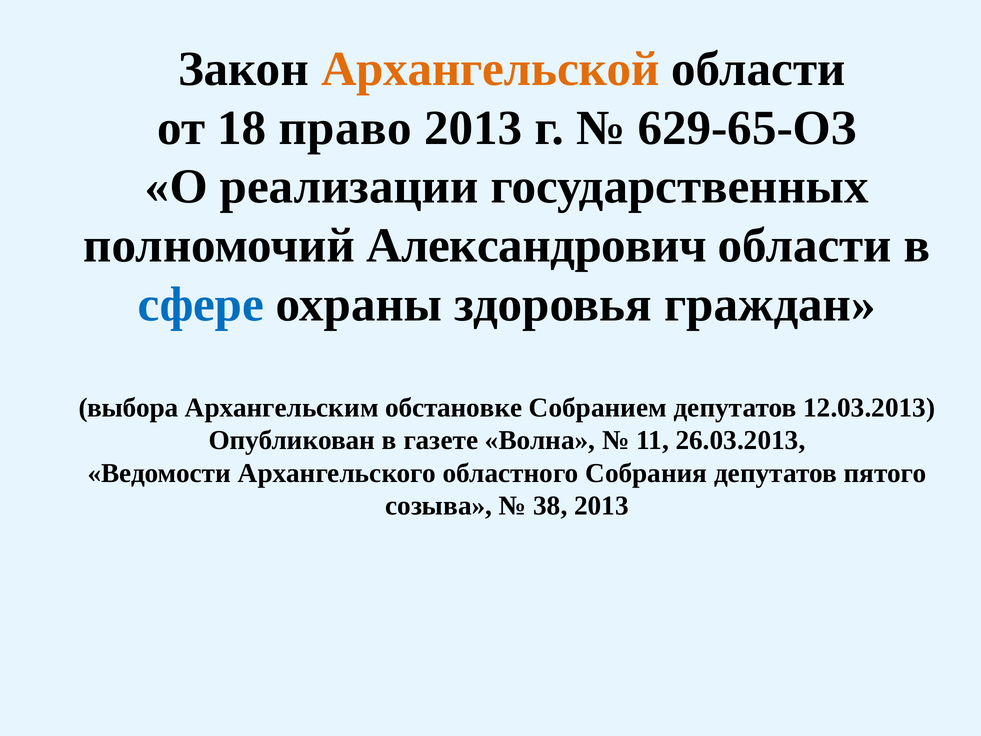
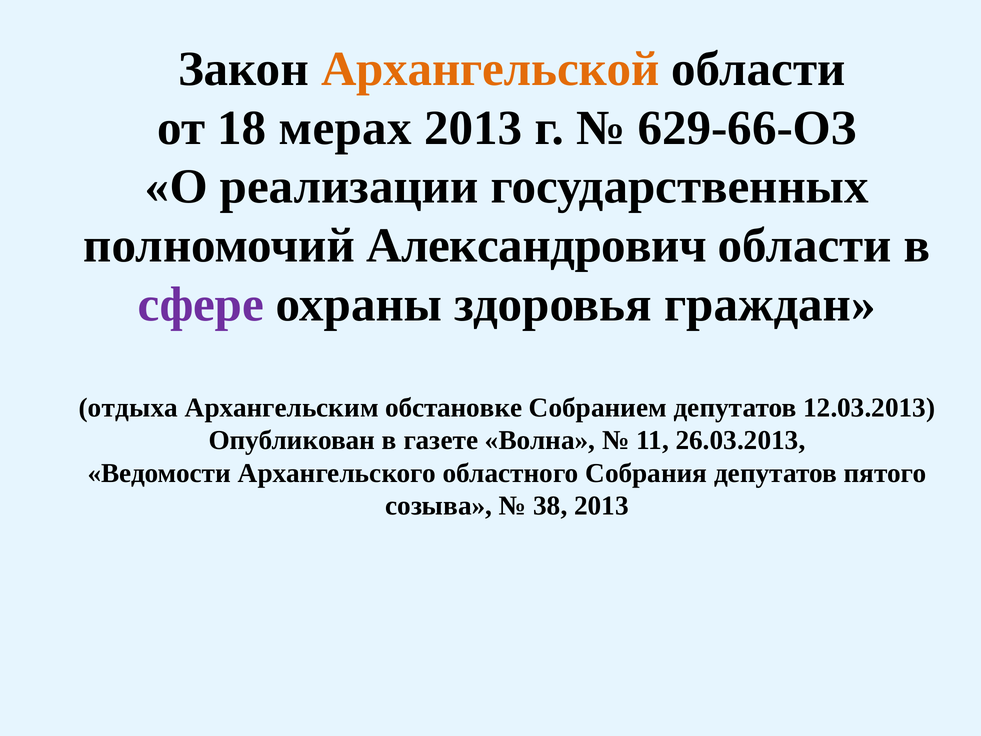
право: право -> мерах
629-65-ОЗ: 629-65-ОЗ -> 629-66-ОЗ
сфере colour: blue -> purple
выбора: выбора -> отдыха
